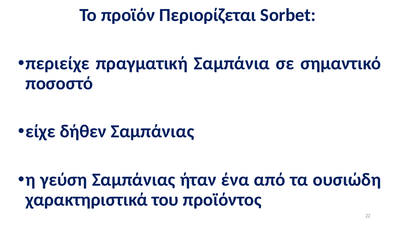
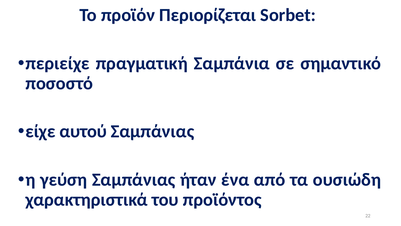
δήθεν: δήθεν -> αυτού
